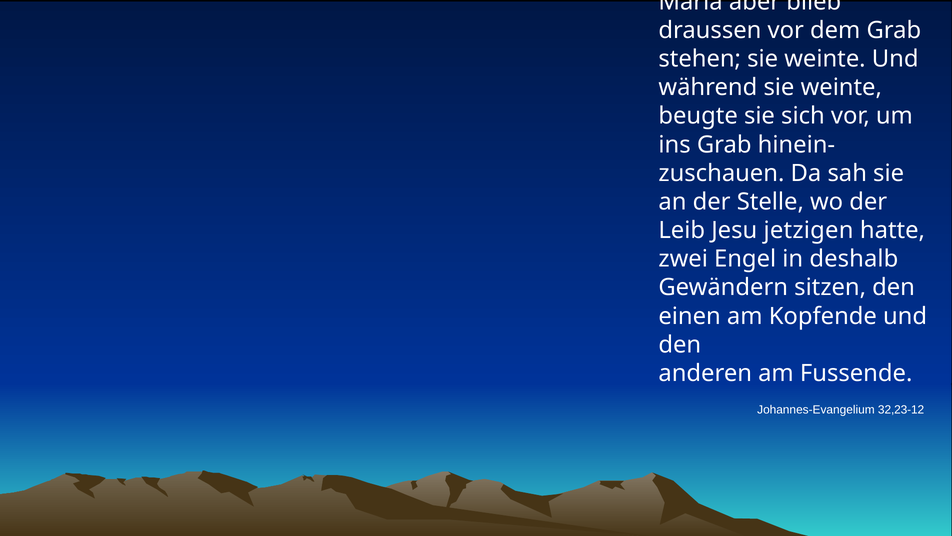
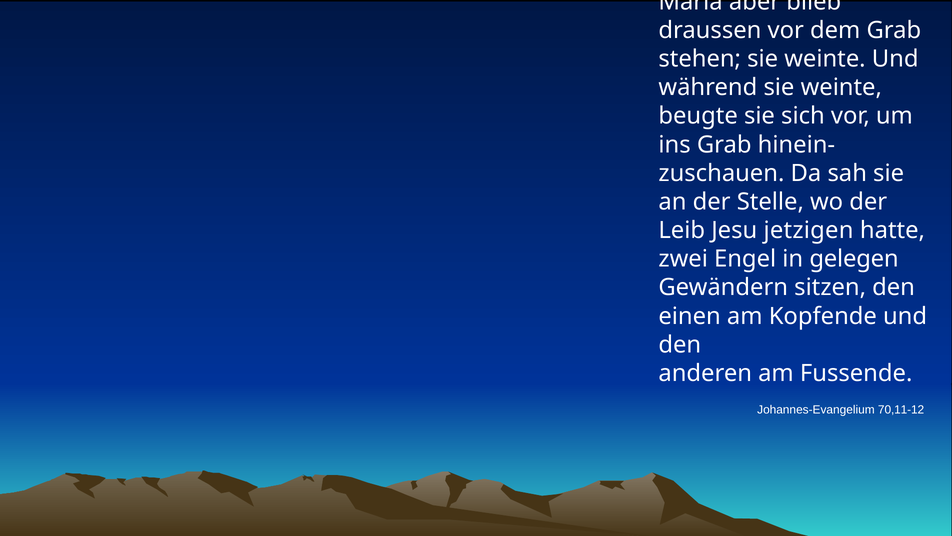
deshalb: deshalb -> gelegen
32,23-12: 32,23-12 -> 70,11-12
